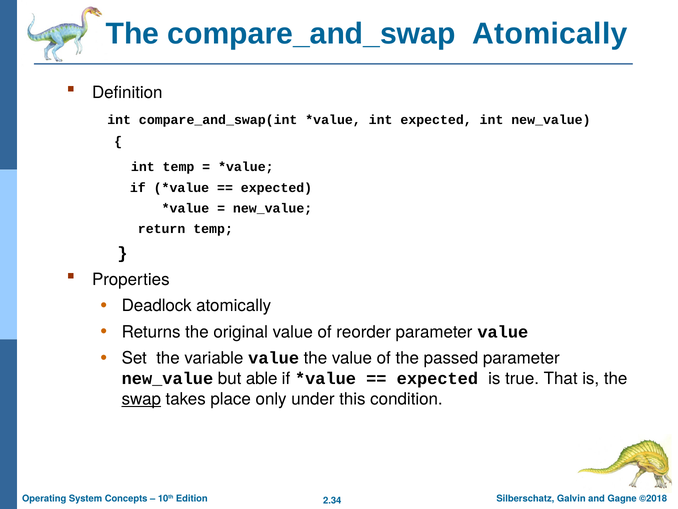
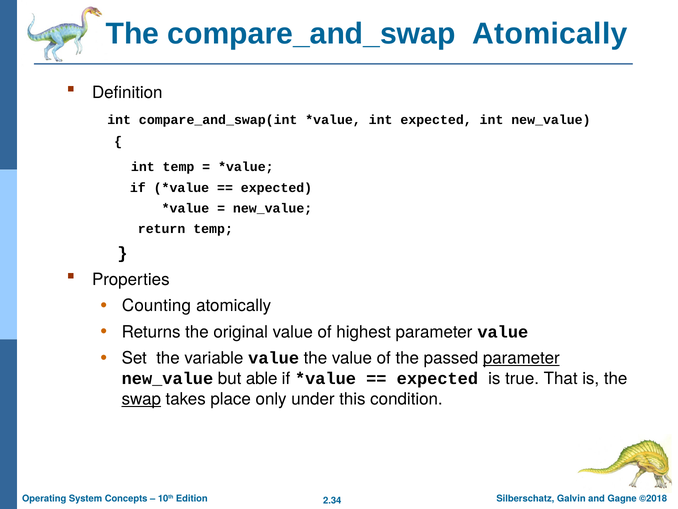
Deadlock: Deadlock -> Counting
reorder: reorder -> highest
parameter at (521, 358) underline: none -> present
